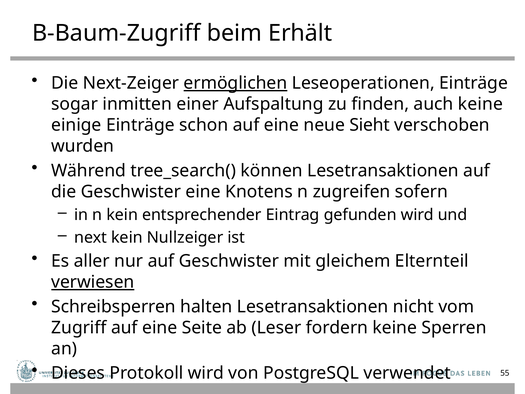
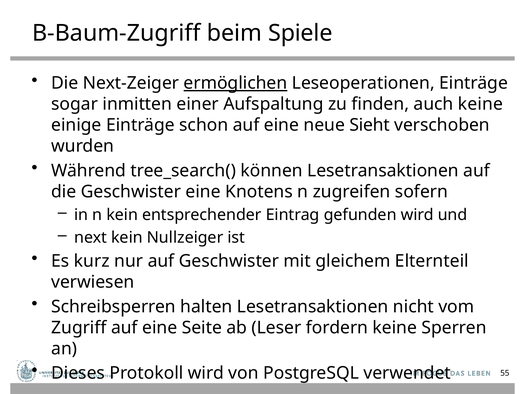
Erhält: Erhält -> Spiele
aller: aller -> kurz
verwiesen underline: present -> none
